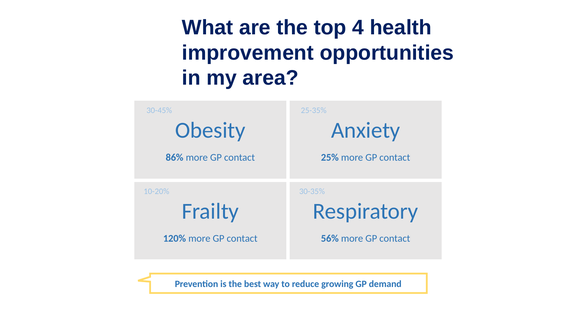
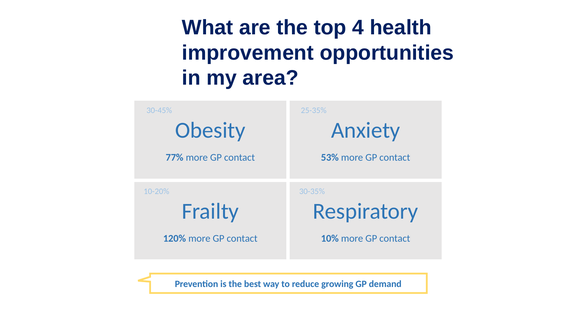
86%: 86% -> 77%
25%: 25% -> 53%
56%: 56% -> 10%
